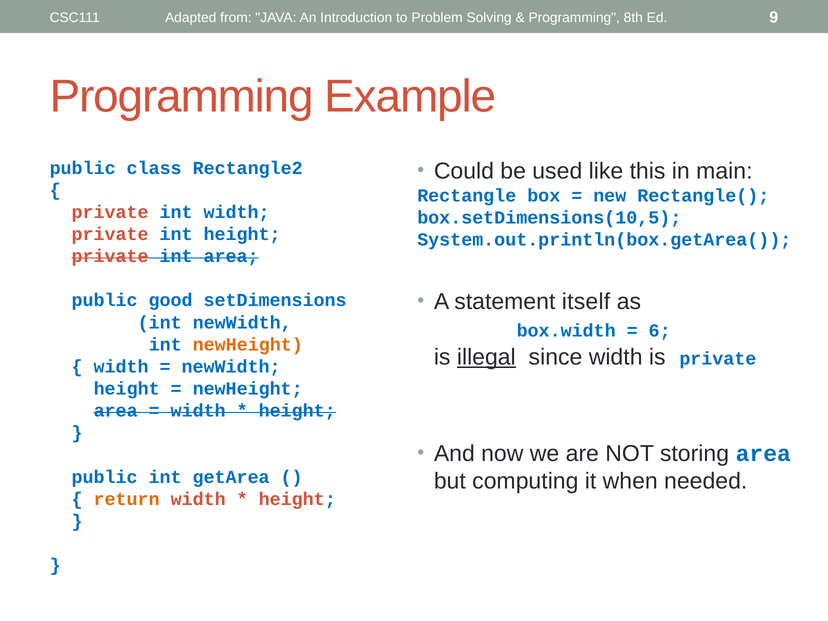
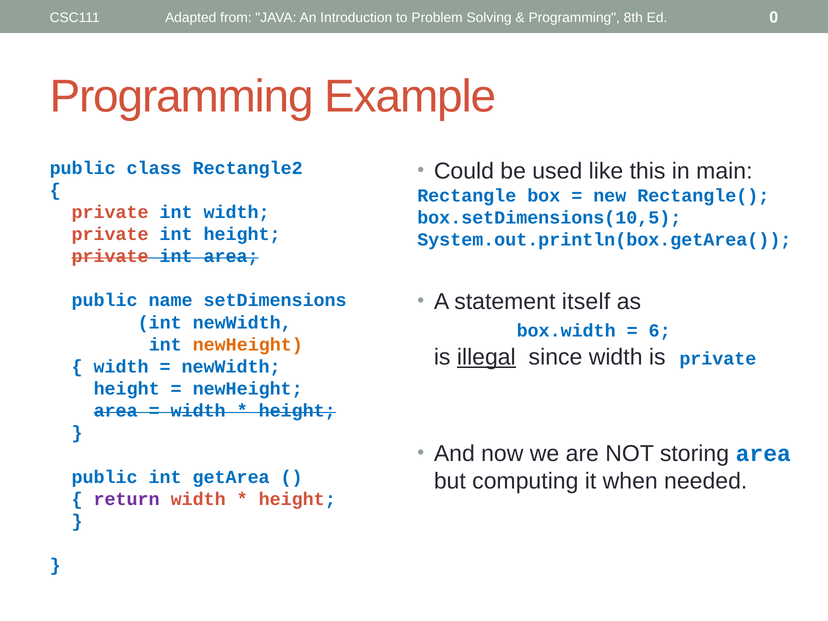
9: 9 -> 0
good: good -> name
return colour: orange -> purple
